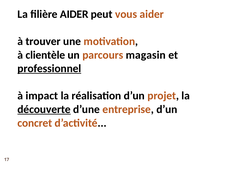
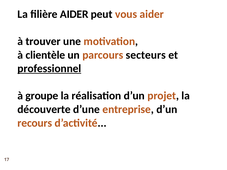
magasin: magasin -> secteurs
impact: impact -> groupe
découverte underline: present -> none
concret: concret -> recours
